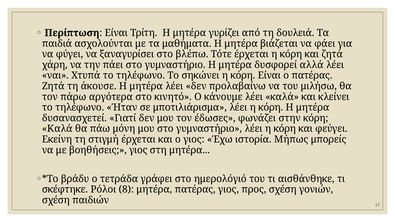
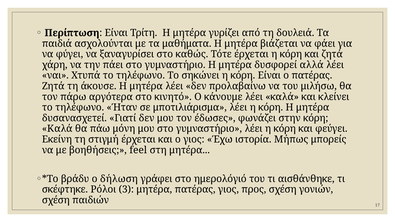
βλέπω: βλέπω -> καθώς
βοηθήσεις γιος: γιος -> feel
τετράδα: τετράδα -> δήλωση
8: 8 -> 3
